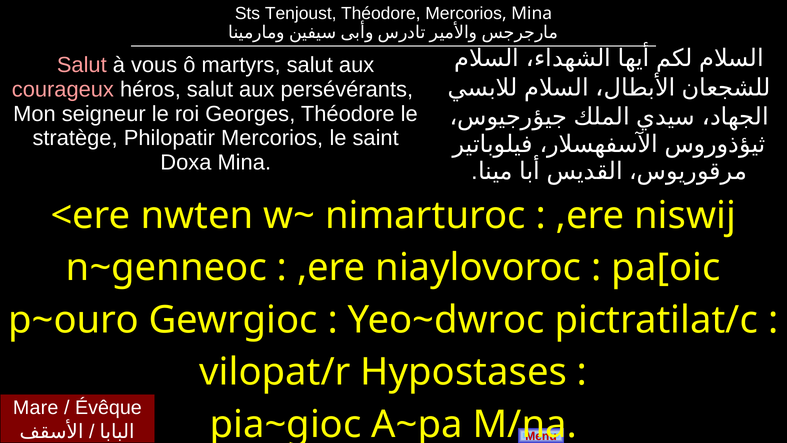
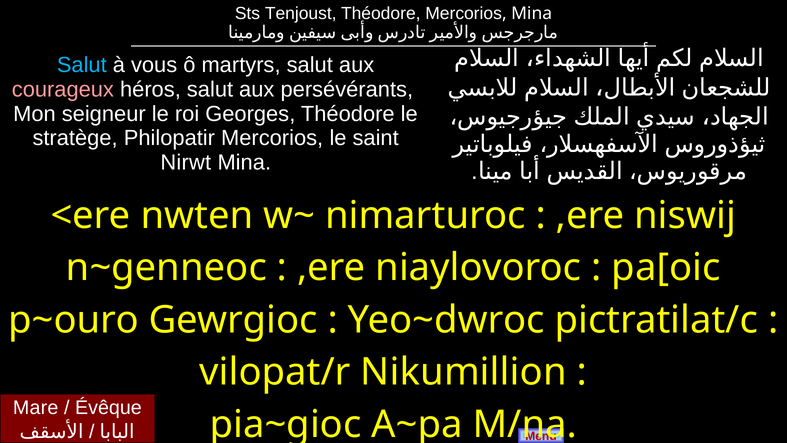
Salut at (82, 65) colour: pink -> light blue
Doxa: Doxa -> Nirwt
Hypostases: Hypostases -> Nikumillion
